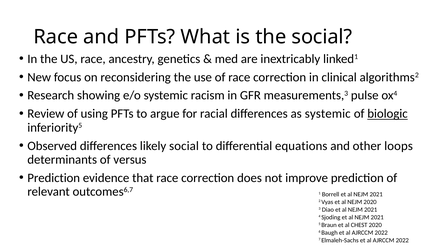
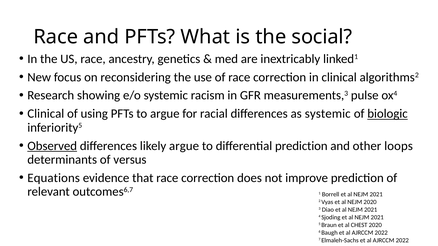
Review at (46, 114): Review -> Clinical
Observed underline: none -> present
likely social: social -> argue
differential equations: equations -> prediction
Prediction at (54, 178): Prediction -> Equations
